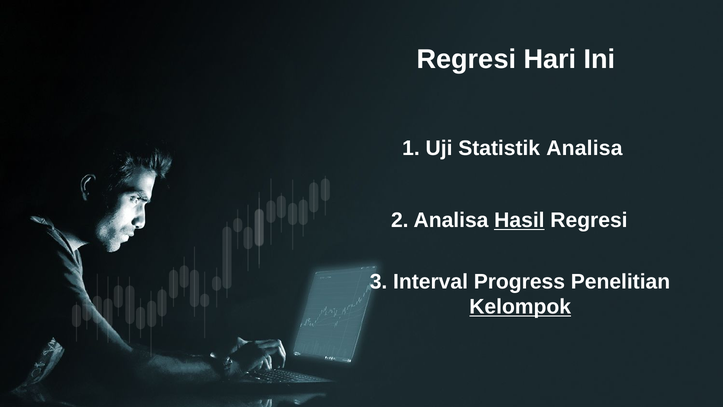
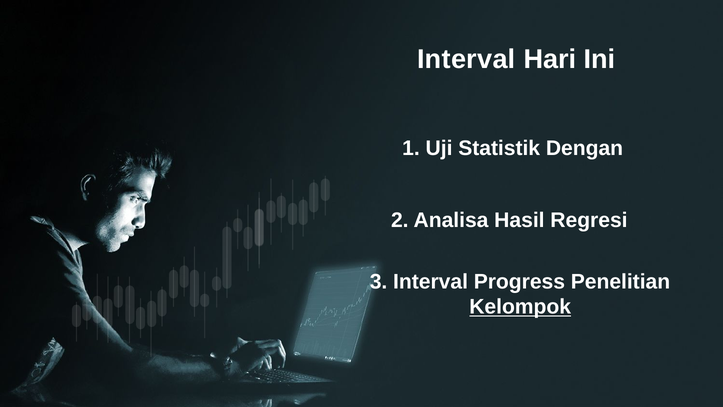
Regresi at (466, 59): Regresi -> Interval
Statistik Analisa: Analisa -> Dengan
Hasil underline: present -> none
